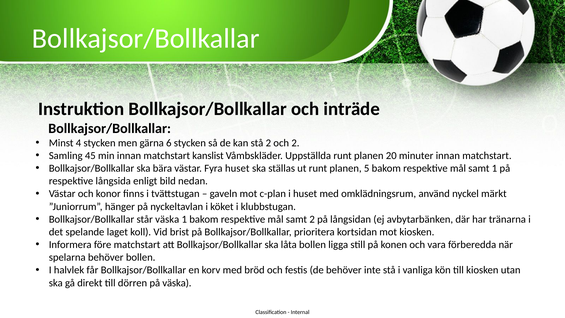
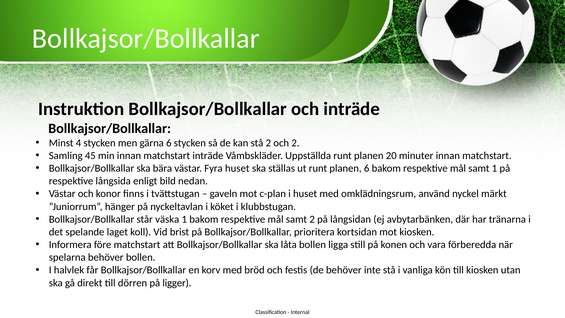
matchstart kanslist: kanslist -> inträde
planen 5: 5 -> 6
på väska: väska -> ligger
